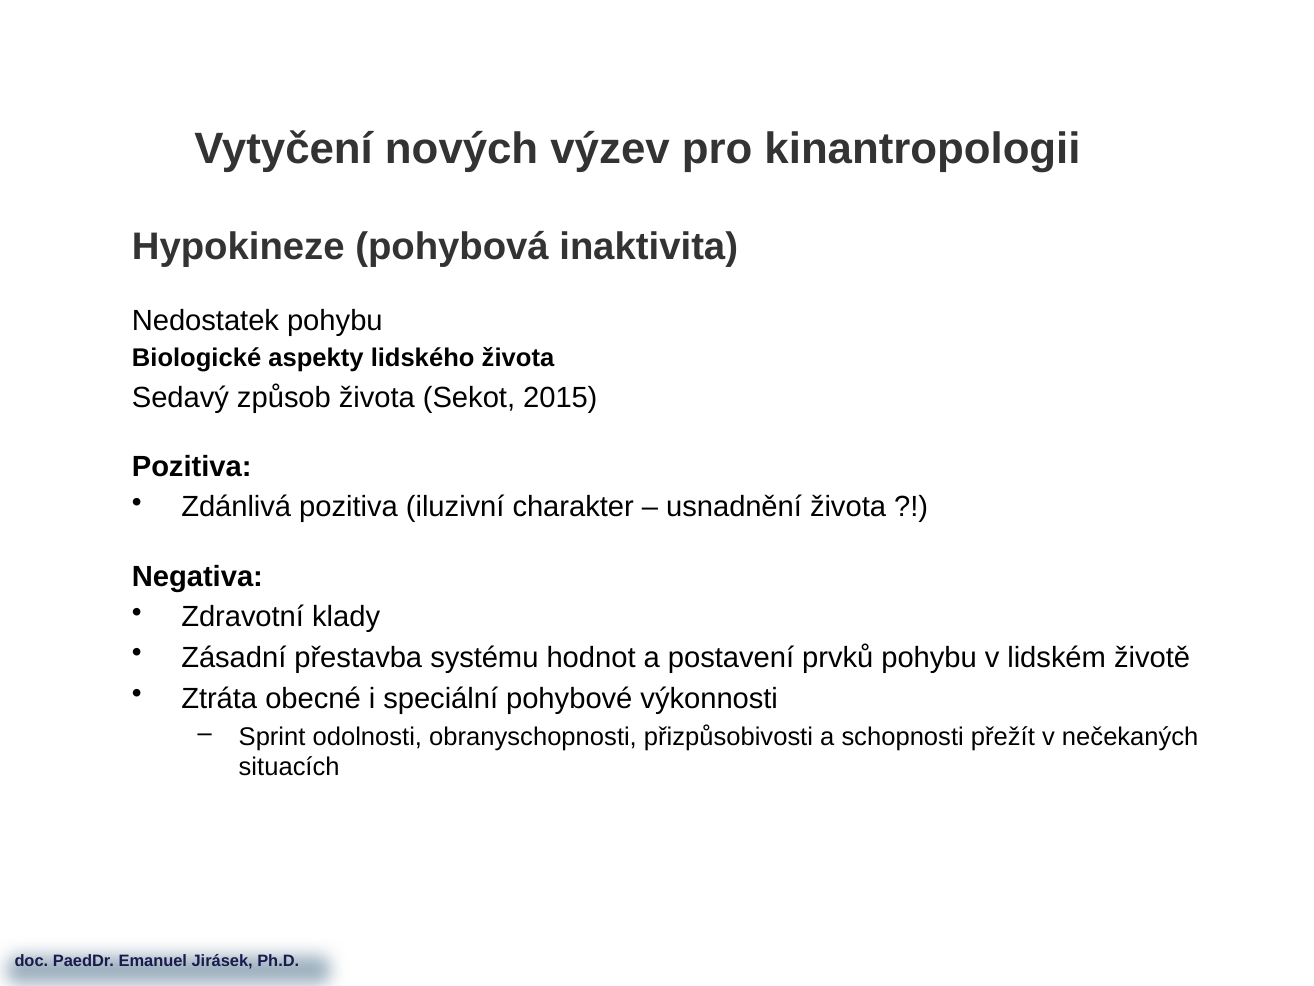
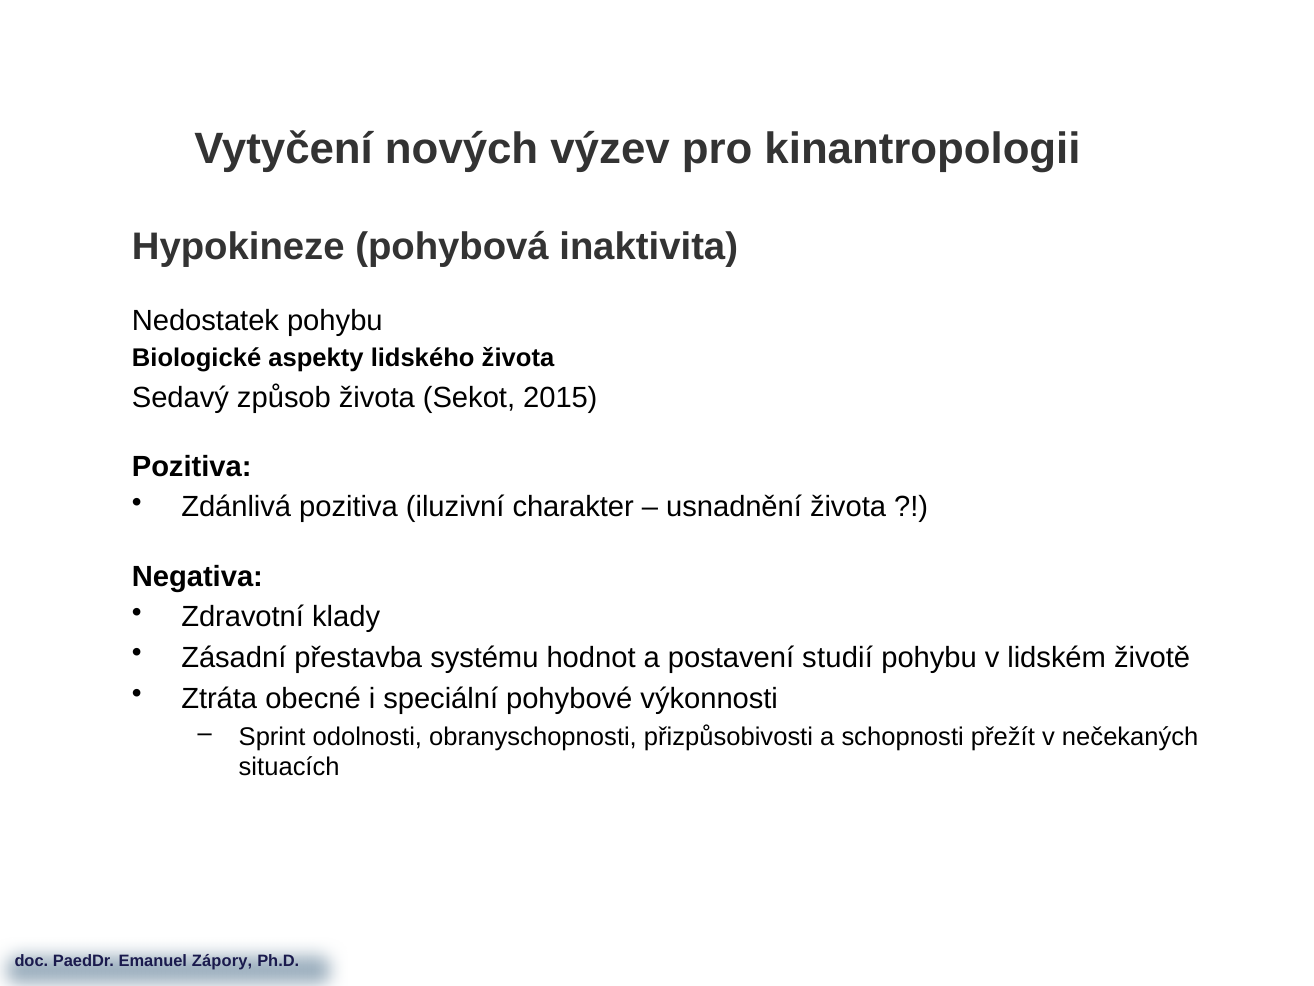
prvků: prvků -> studií
Jirásek: Jirásek -> Zápory
